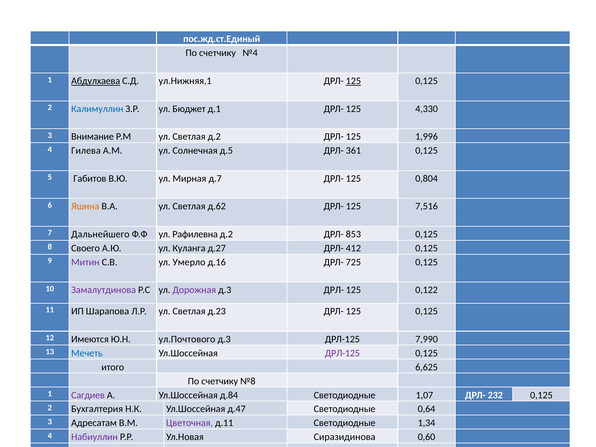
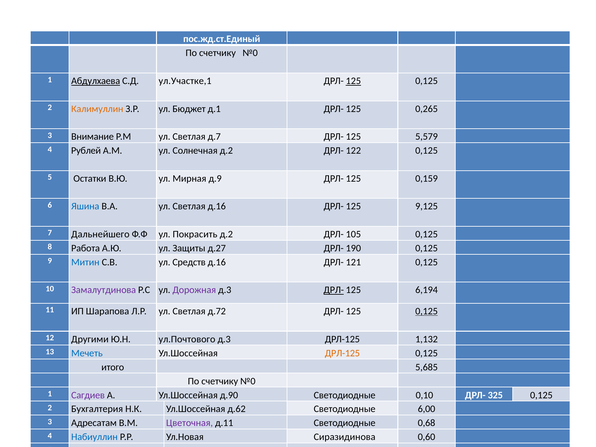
№4 at (250, 53): №4 -> №0
ул.Нижняя,1: ул.Нижняя,1 -> ул.Участке,1
Калимуллин colour: blue -> orange
4,330: 4,330 -> 0,265
Светлая д.2: д.2 -> д.7
1,996: 1,996 -> 5,579
Гилева: Гилева -> Рублей
Солнечная д.5: д.5 -> д.2
361: 361 -> 122
Габитов: Габитов -> Остатки
д.7: д.7 -> д.9
0,804: 0,804 -> 0,159
Яшина colour: orange -> blue
Светлая д.62: д.62 -> д.16
7,516: 7,516 -> 9,125
Рафилевна: Рафилевна -> Покрасить
853: 853 -> 105
Своего: Своего -> Работа
Куланга: Куланга -> Защиты
412: 412 -> 190
Митин colour: purple -> blue
Умерло: Умерло -> Средств
725: 725 -> 121
ДРЛ- at (334, 290) underline: none -> present
0,122: 0,122 -> 6,194
д.23: д.23 -> д.72
0,125 at (427, 311) underline: none -> present
Имеются: Имеются -> Другими
7,990: 7,990 -> 1,132
ДРЛ-125 at (342, 353) colour: purple -> orange
6,625: 6,625 -> 5,685
№8 at (248, 381): №8 -> №0
д.84: д.84 -> д.90
1,07: 1,07 -> 0,10
232: 232 -> 325
д.47: д.47 -> д.62
0,64: 0,64 -> 6,00
1,34: 1,34 -> 0,68
Набиуллин colour: purple -> blue
